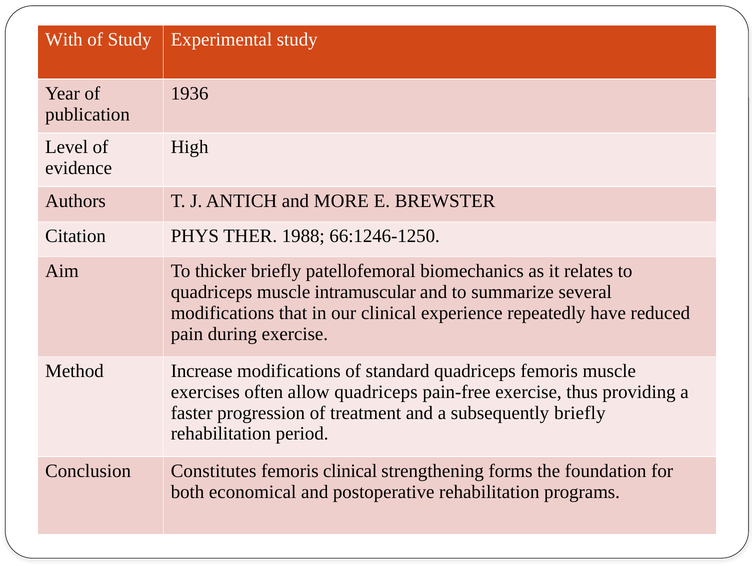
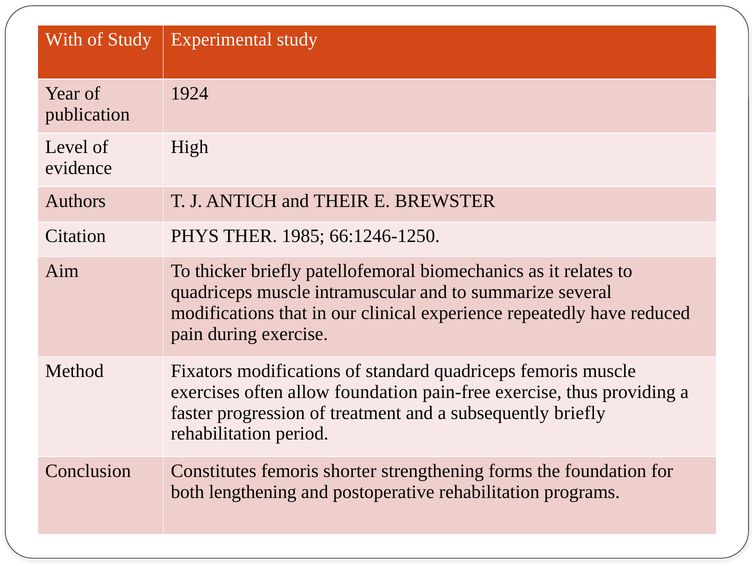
1936: 1936 -> 1924
MORE: MORE -> THEIR
1988: 1988 -> 1985
Increase: Increase -> Fixators
allow quadriceps: quadriceps -> foundation
femoris clinical: clinical -> shorter
economical: economical -> lengthening
